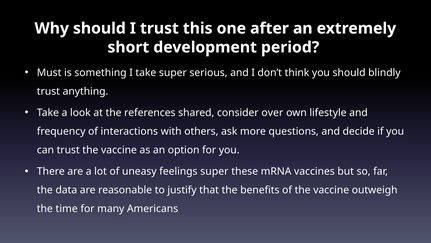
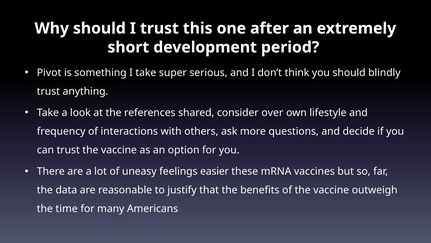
Must: Must -> Pivot
feelings super: super -> easier
